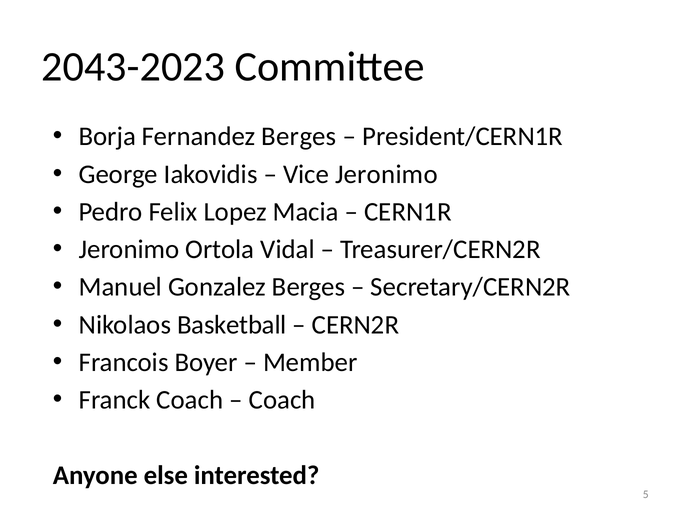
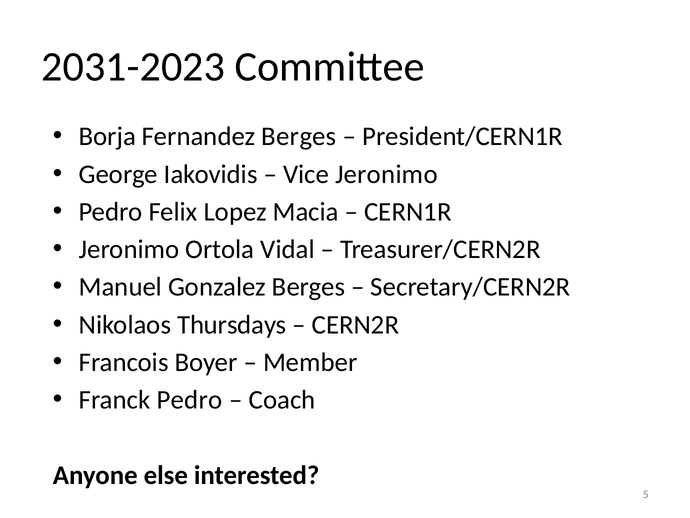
2043-2023: 2043-2023 -> 2031-2023
Basketball: Basketball -> Thursdays
Franck Coach: Coach -> Pedro
